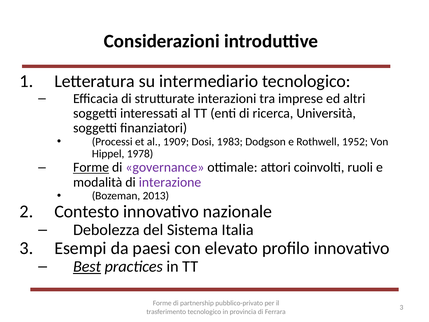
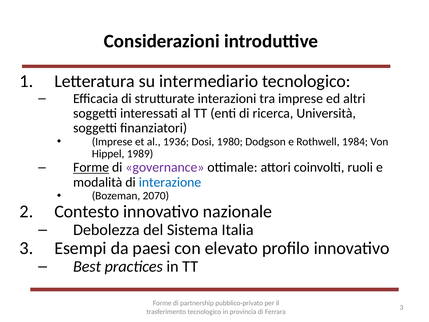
Processi at (112, 142): Processi -> Imprese
1909: 1909 -> 1936
1983: 1983 -> 1980
1952: 1952 -> 1984
1978: 1978 -> 1989
interazione colour: purple -> blue
2013: 2013 -> 2070
Best underline: present -> none
